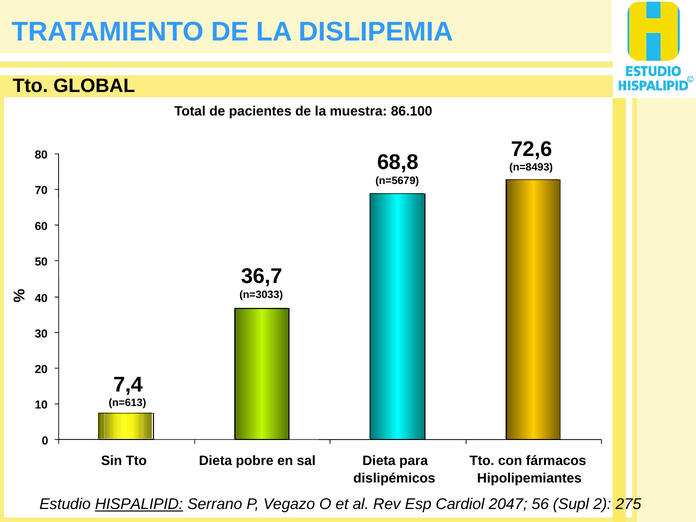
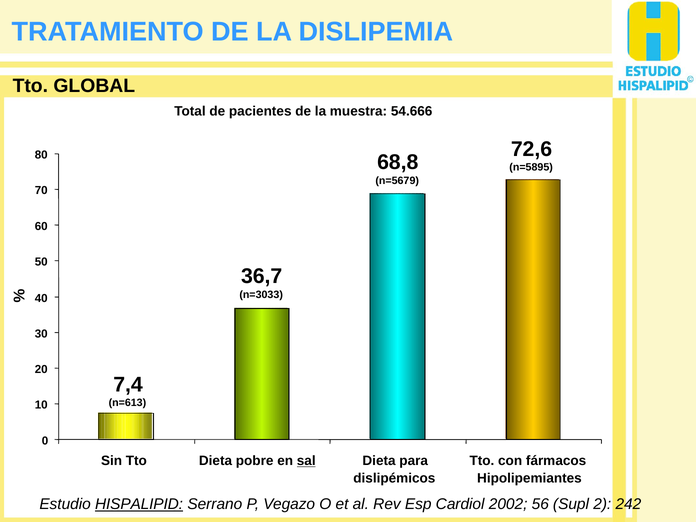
86.100: 86.100 -> 54.666
n=8493: n=8493 -> n=5895
sal underline: none -> present
2047: 2047 -> 2002
275: 275 -> 242
